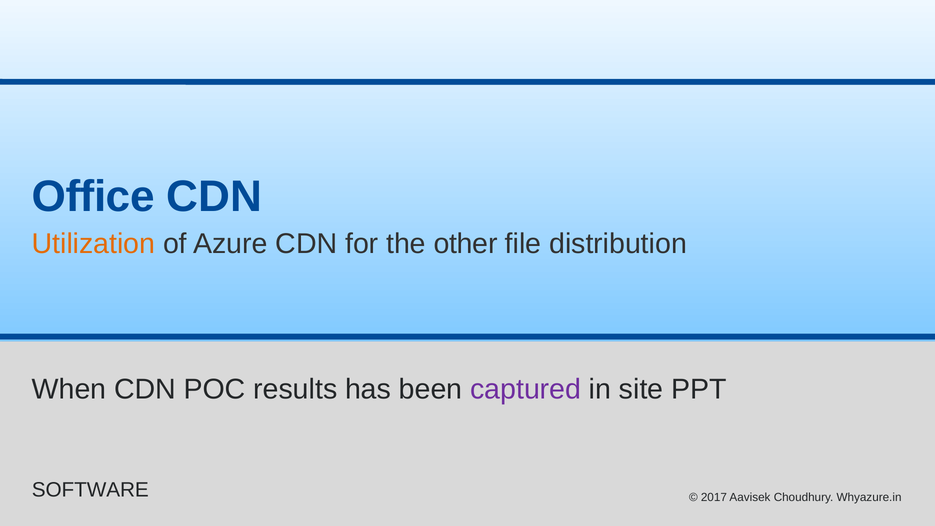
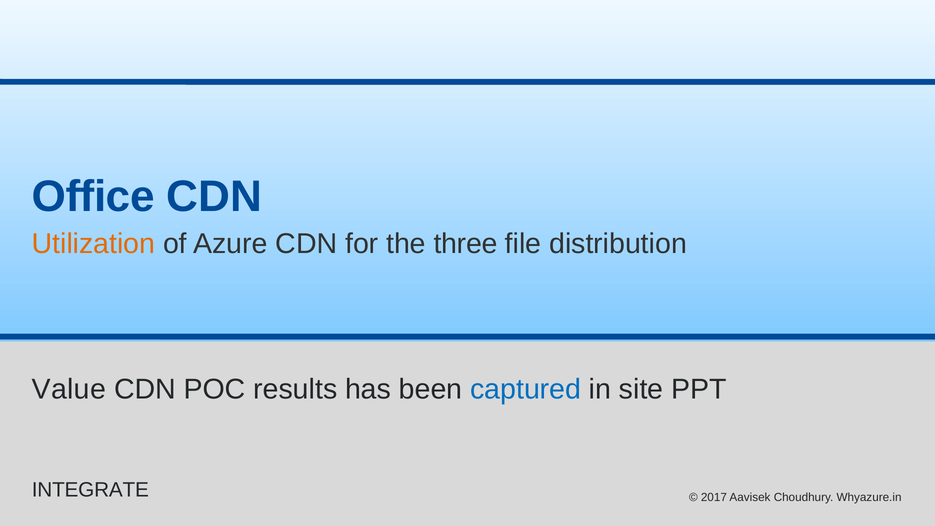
other: other -> three
When: When -> Value
captured colour: purple -> blue
SOFTWARE: SOFTWARE -> INTEGRATE
